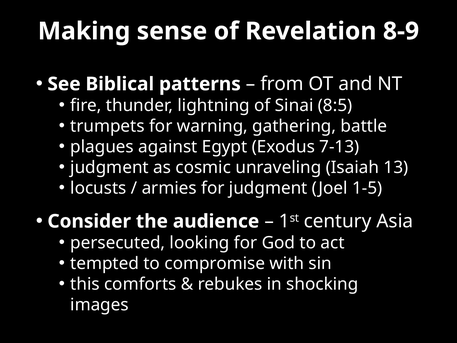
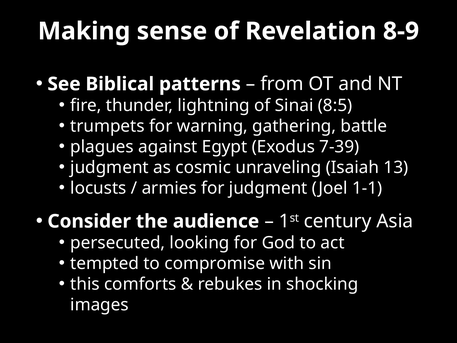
7-13: 7-13 -> 7-39
1-5: 1-5 -> 1-1
